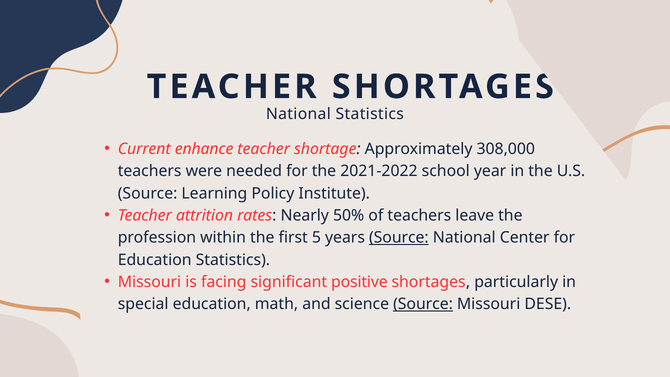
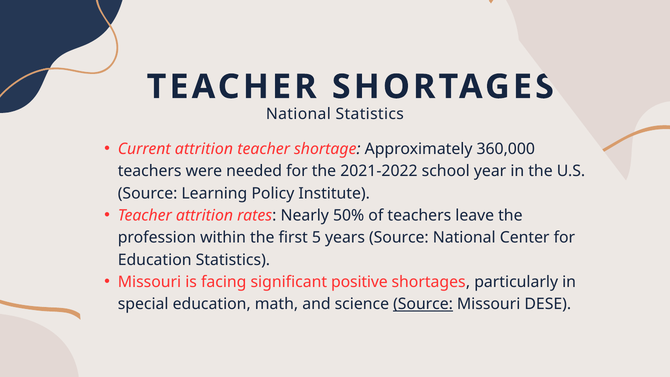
Current enhance: enhance -> attrition
308,000: 308,000 -> 360,000
Source at (399, 238) underline: present -> none
